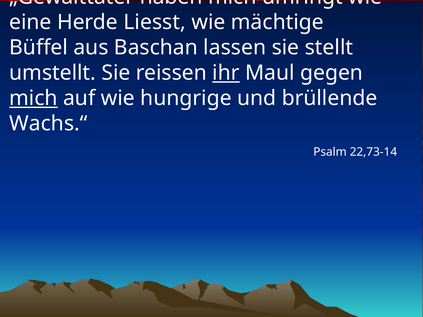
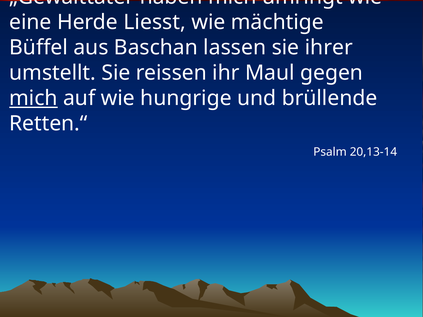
stellt: stellt -> ihrer
ihr underline: present -> none
Wachs.“: Wachs.“ -> Retten.“
22,73-14: 22,73-14 -> 20,13-14
